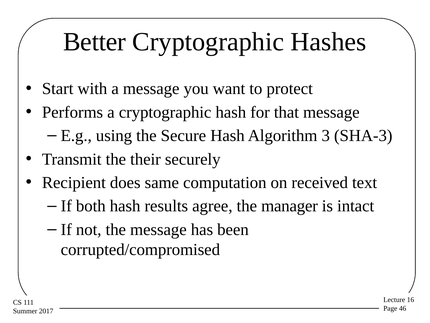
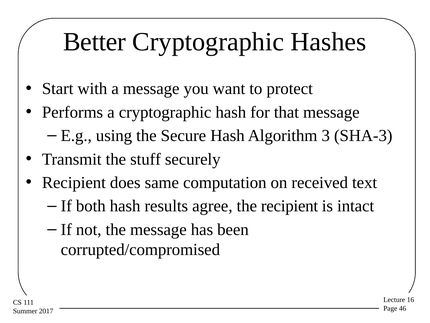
their: their -> stuff
the manager: manager -> recipient
